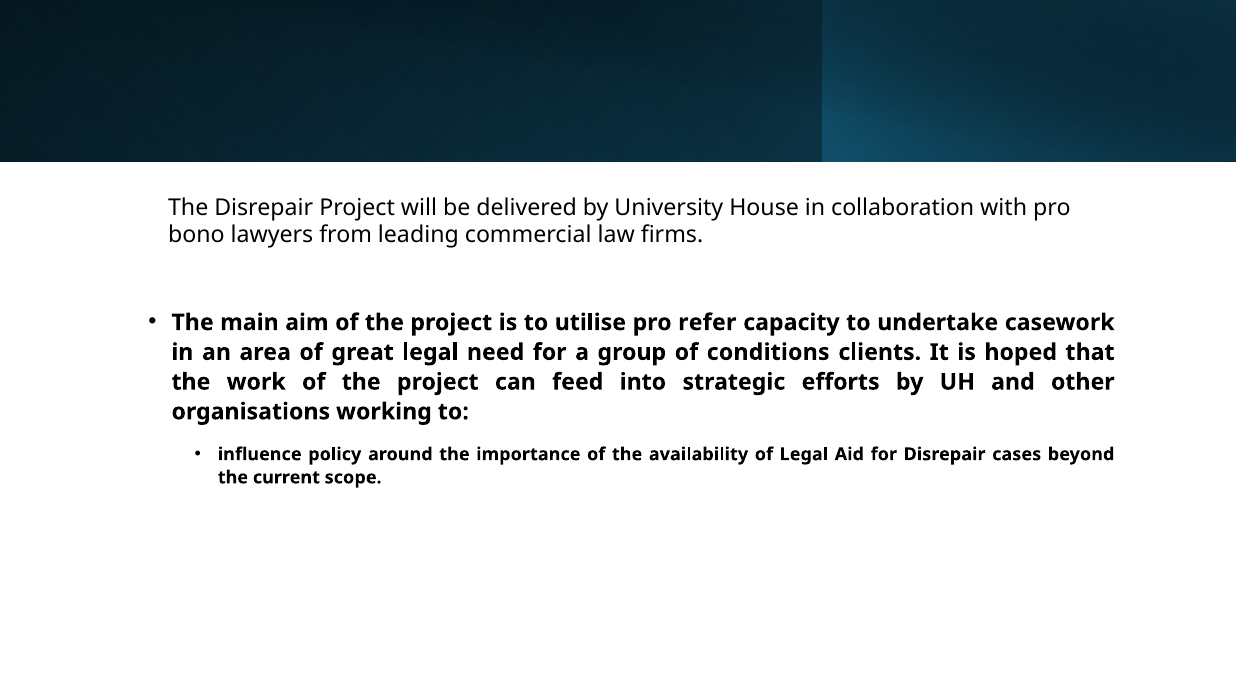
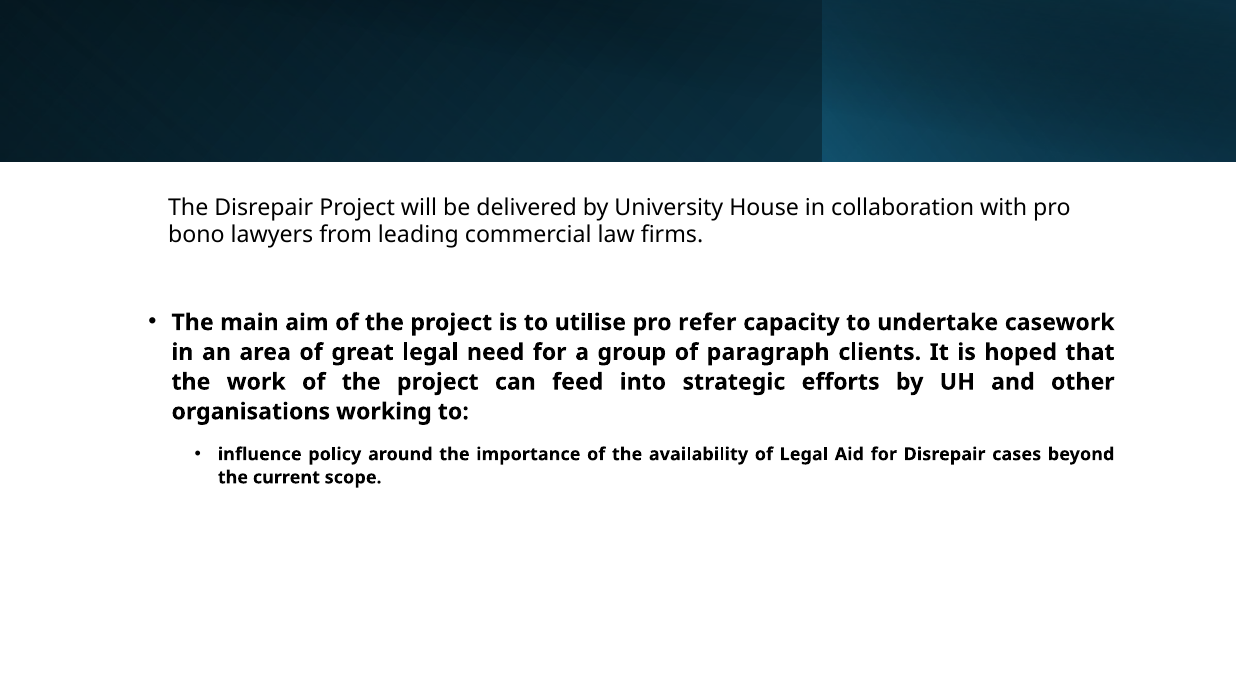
conditions: conditions -> paragraph
